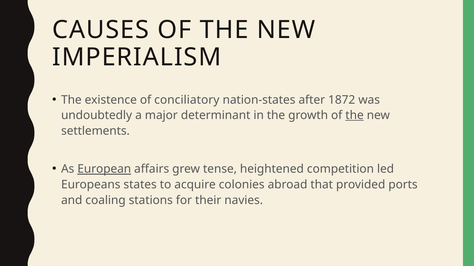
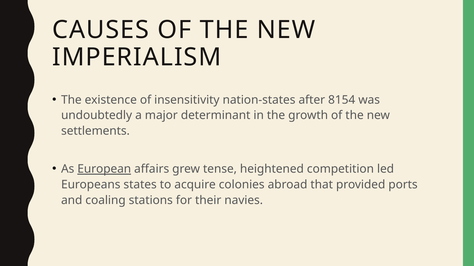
conciliatory: conciliatory -> insensitivity
1872: 1872 -> 8154
the at (355, 116) underline: present -> none
